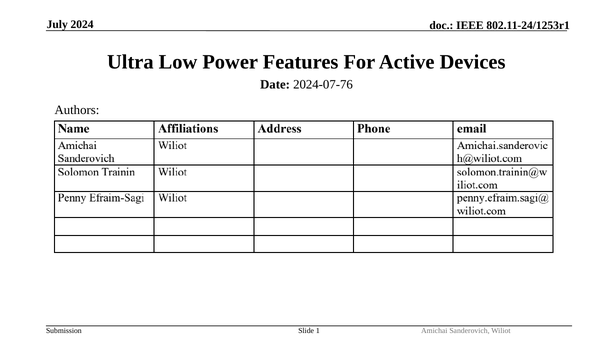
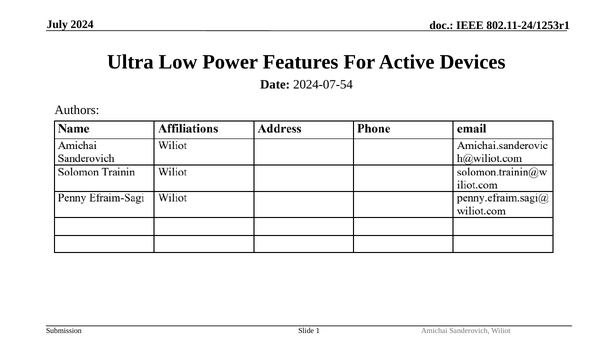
2024-07-76: 2024-07-76 -> 2024-07-54
